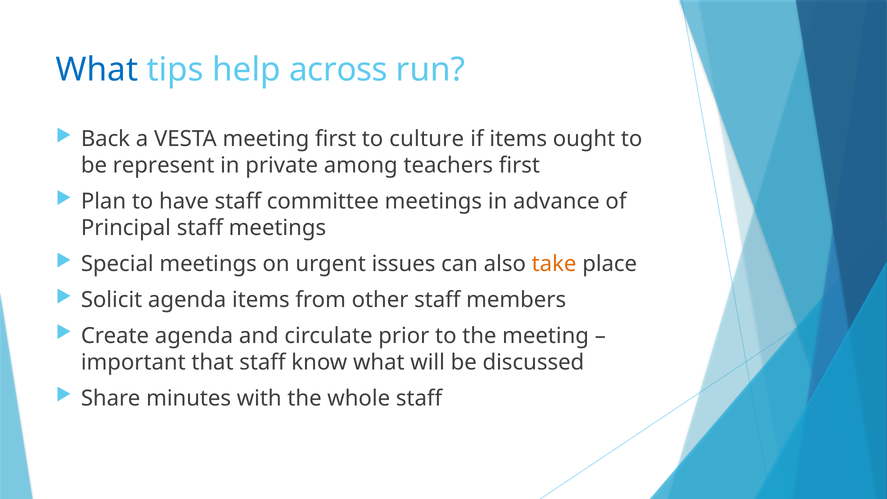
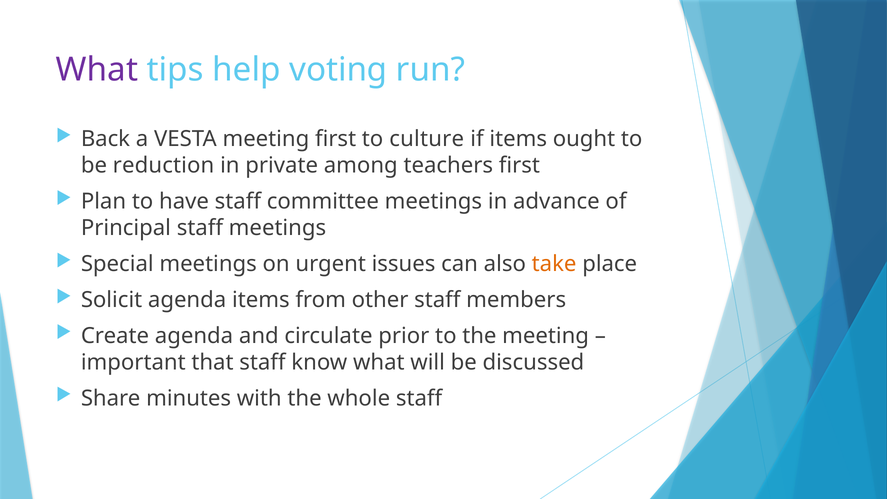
What at (97, 70) colour: blue -> purple
across: across -> voting
represent: represent -> reduction
